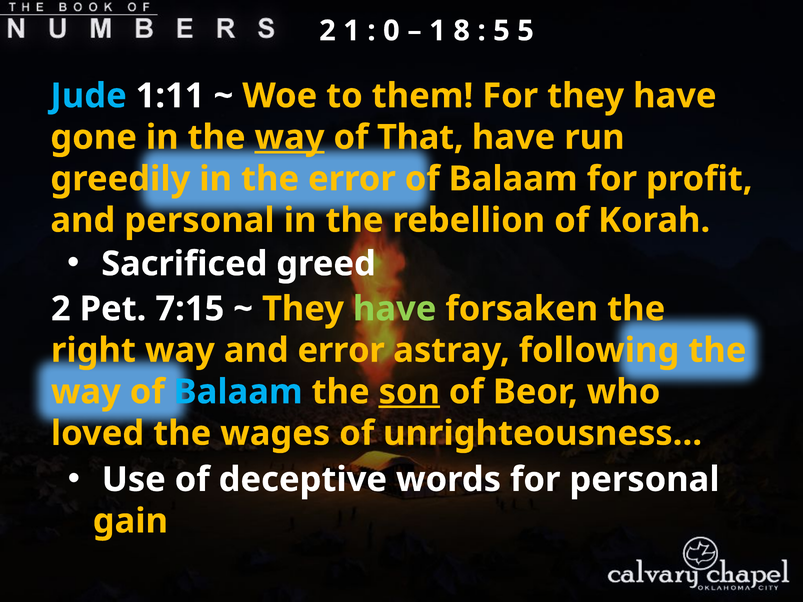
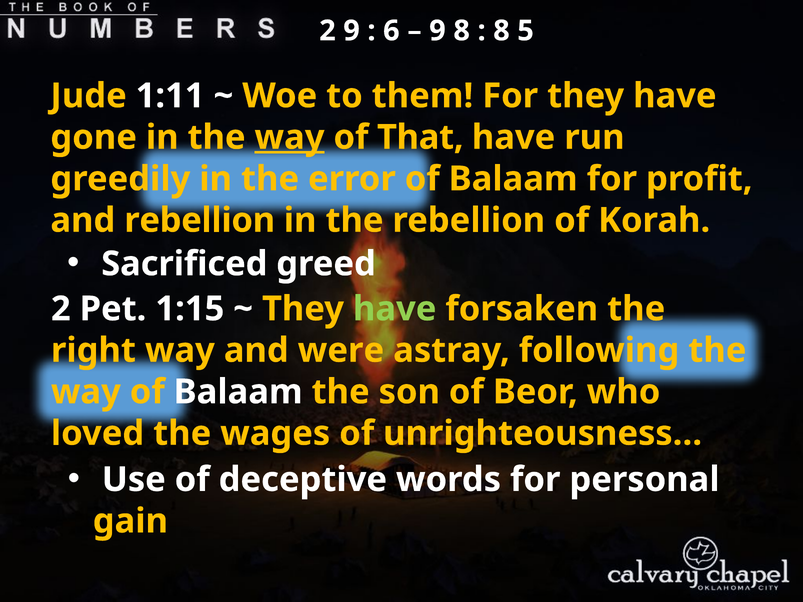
2 1: 1 -> 9
0: 0 -> 6
1 at (437, 31): 1 -> 9
5 at (501, 31): 5 -> 8
Jude colour: light blue -> yellow
and personal: personal -> rebellion
7:15: 7:15 -> 1:15
and error: error -> were
Balaam at (238, 392) colour: light blue -> white
son underline: present -> none
